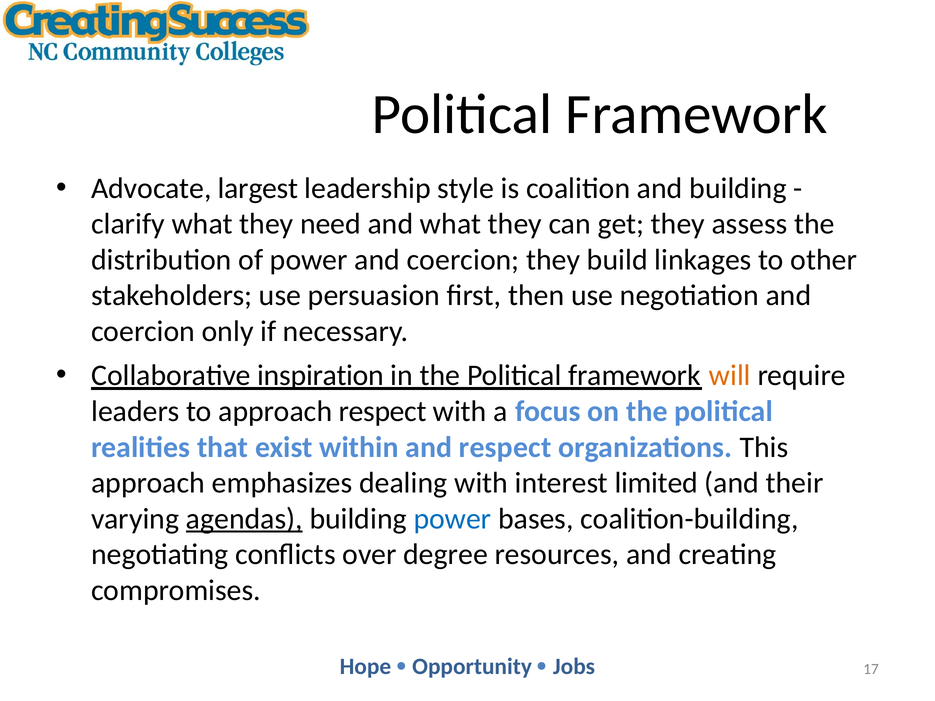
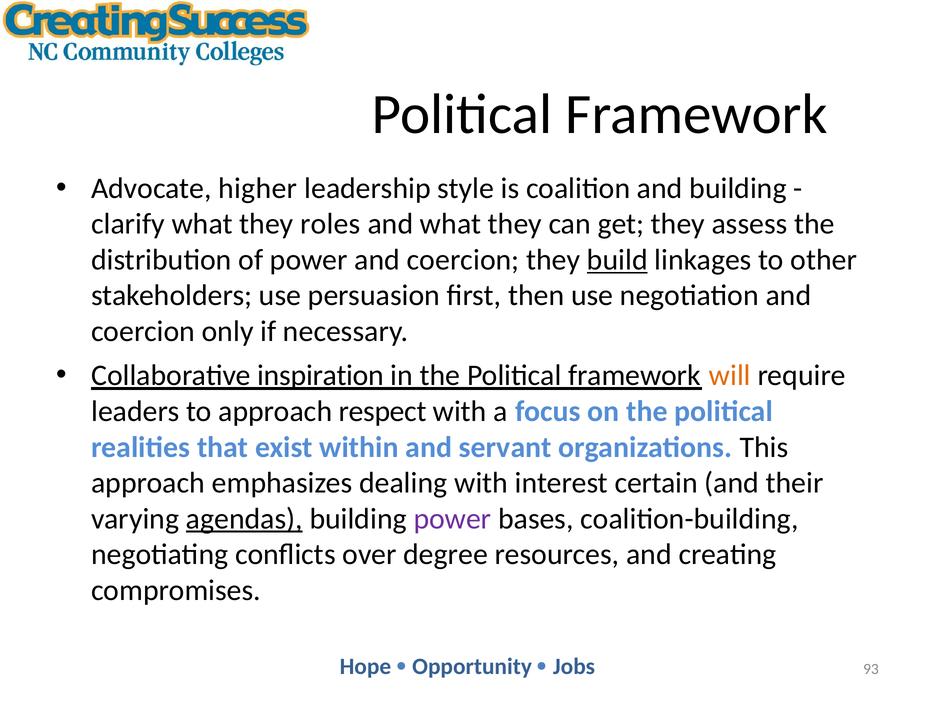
largest: largest -> higher
need: need -> roles
build underline: none -> present
and respect: respect -> servant
limited: limited -> certain
power at (452, 519) colour: blue -> purple
17: 17 -> 93
